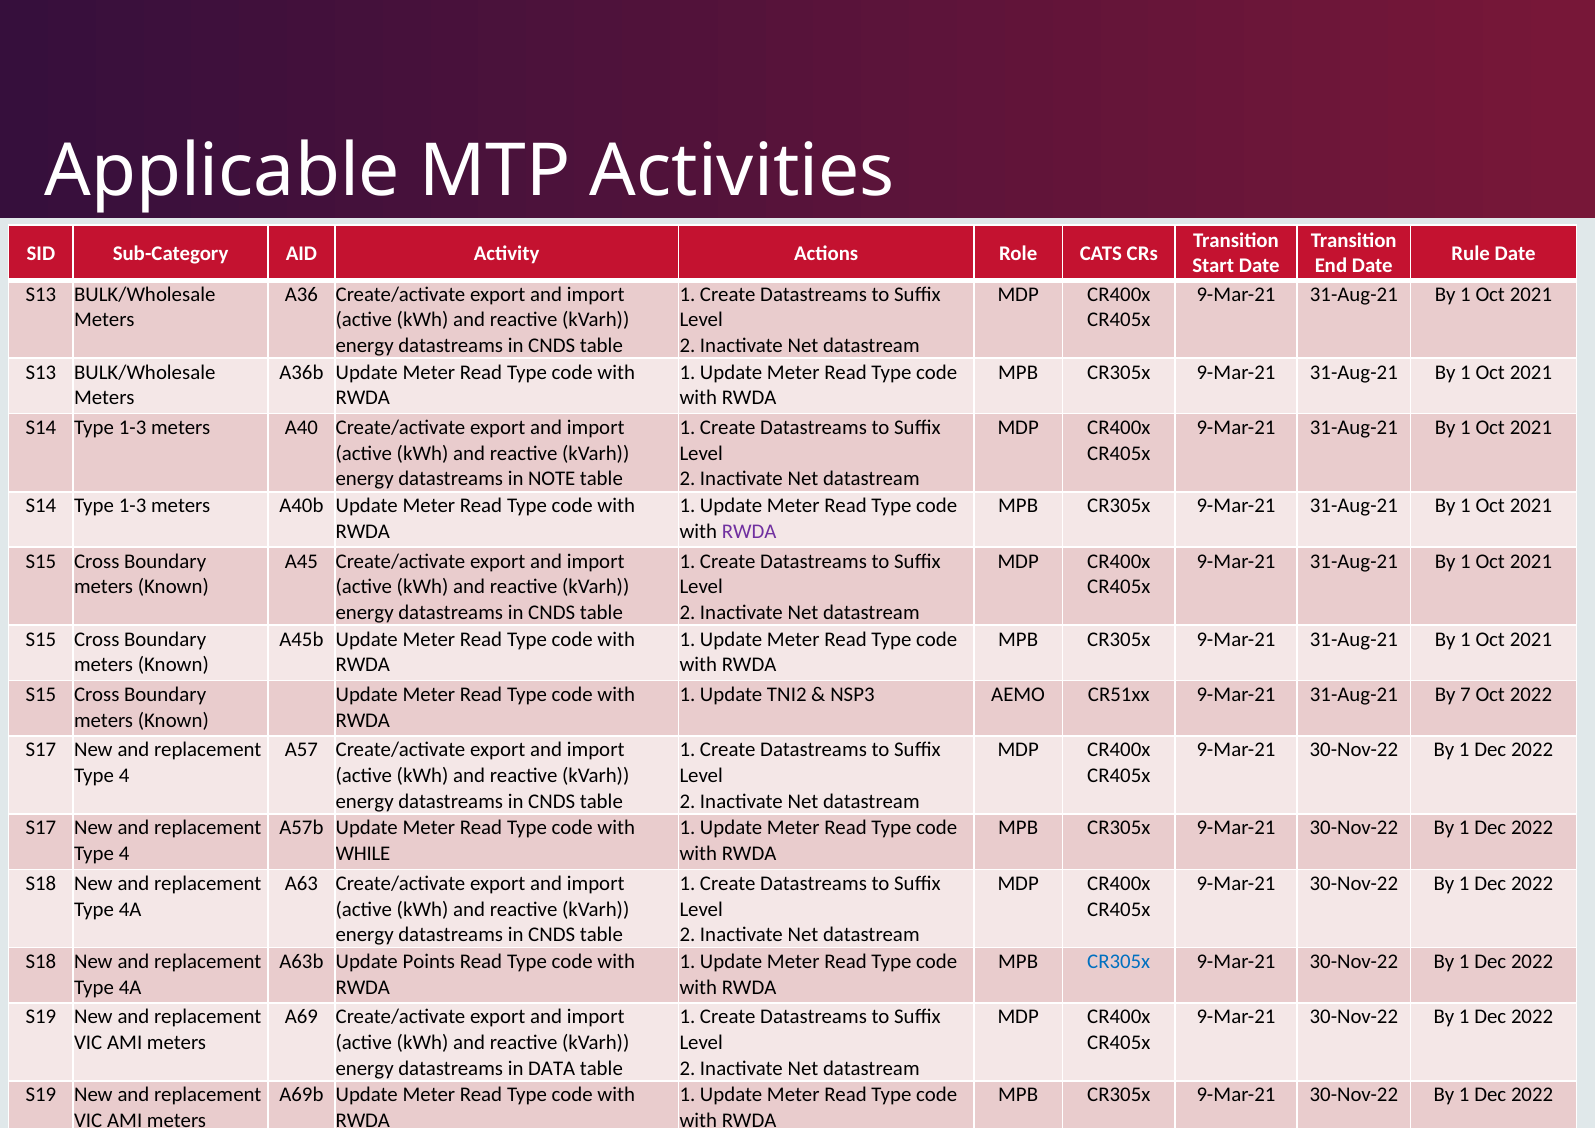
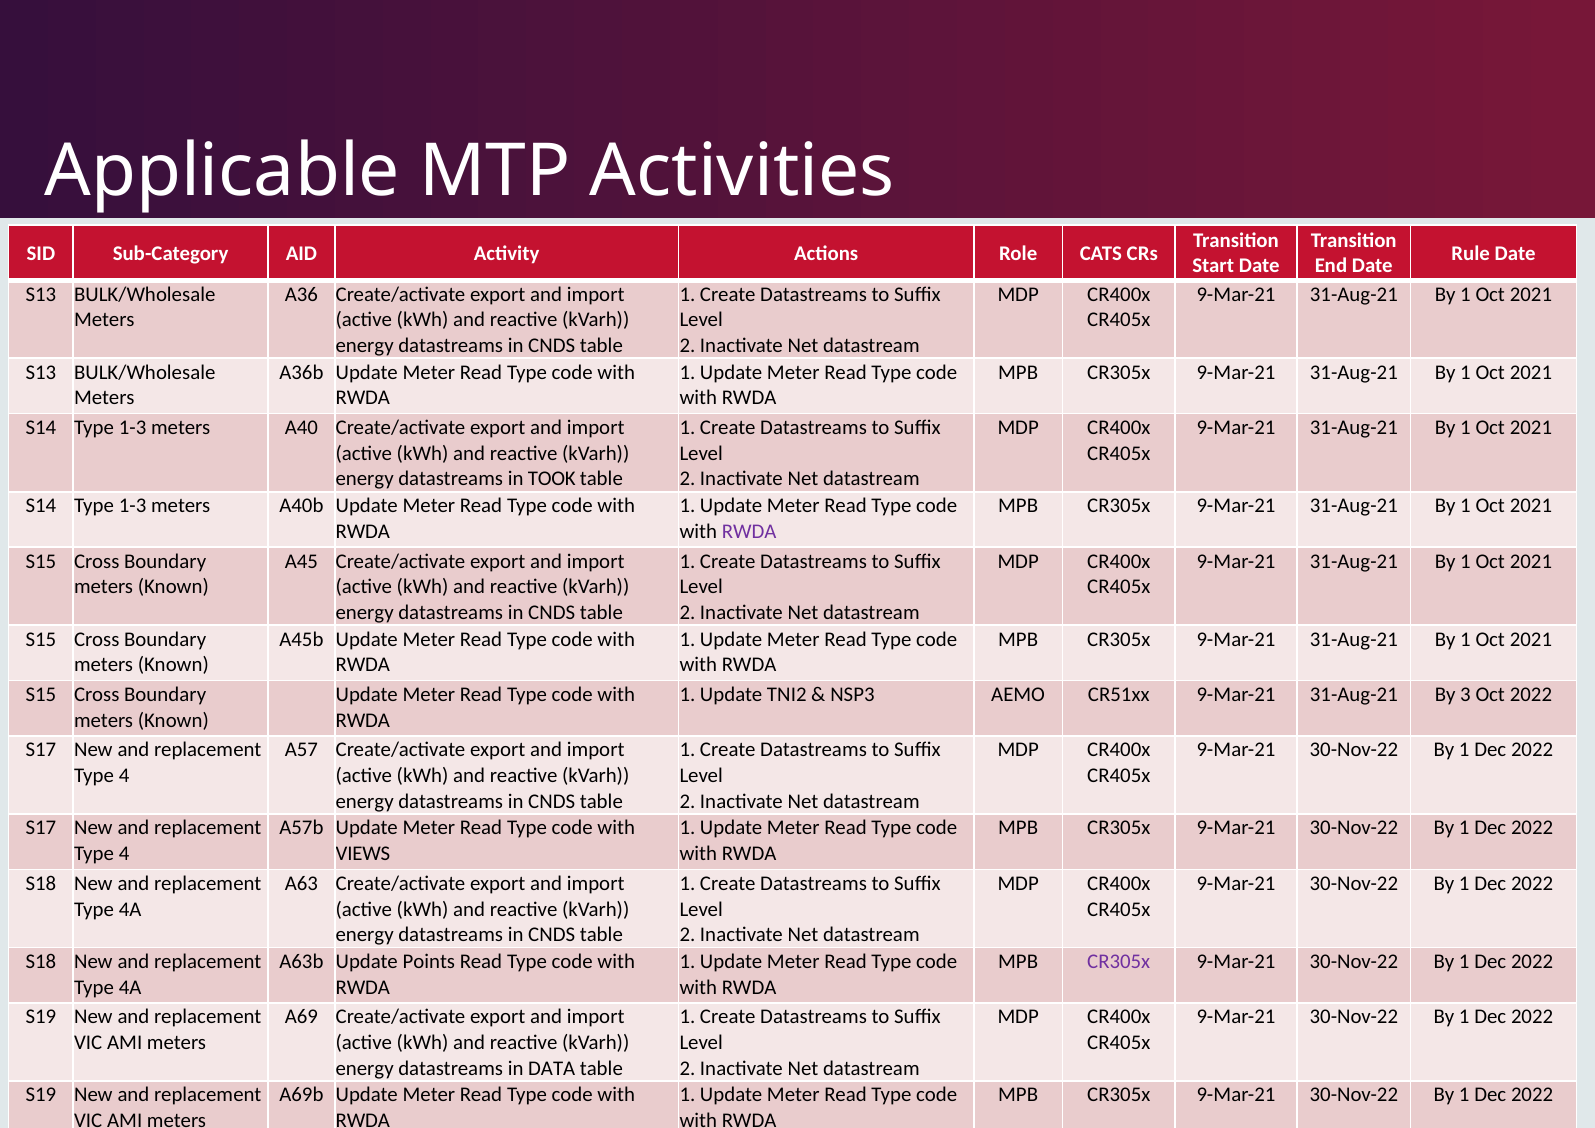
NOTE: NOTE -> TOOK
7: 7 -> 3
WHILE: WHILE -> VIEWS
CR305x at (1119, 961) colour: blue -> purple
